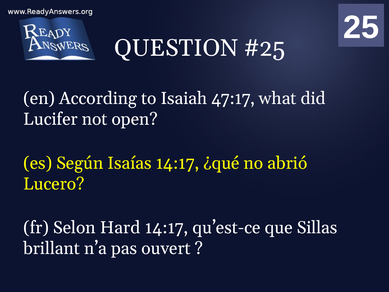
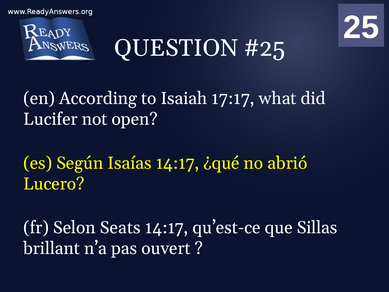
47:17: 47:17 -> 17:17
Hard: Hard -> Seats
